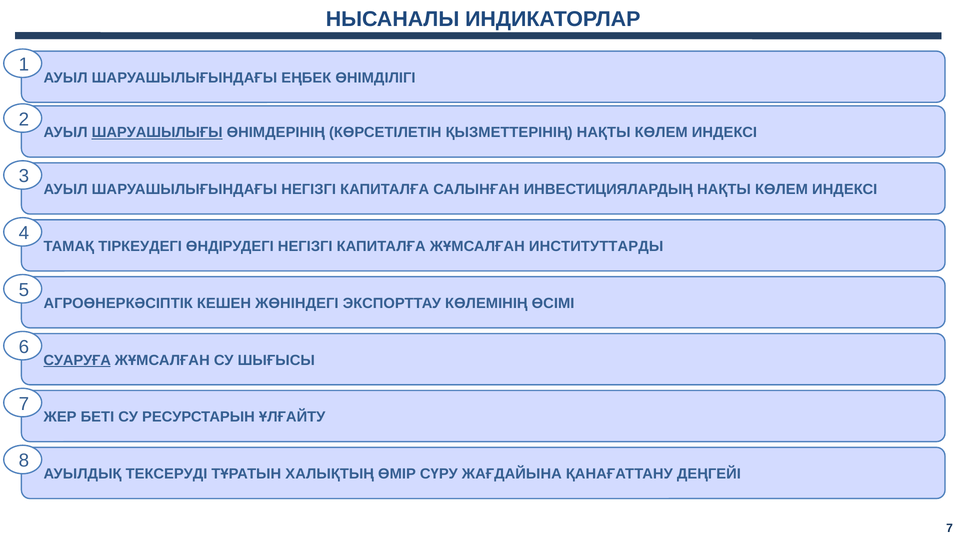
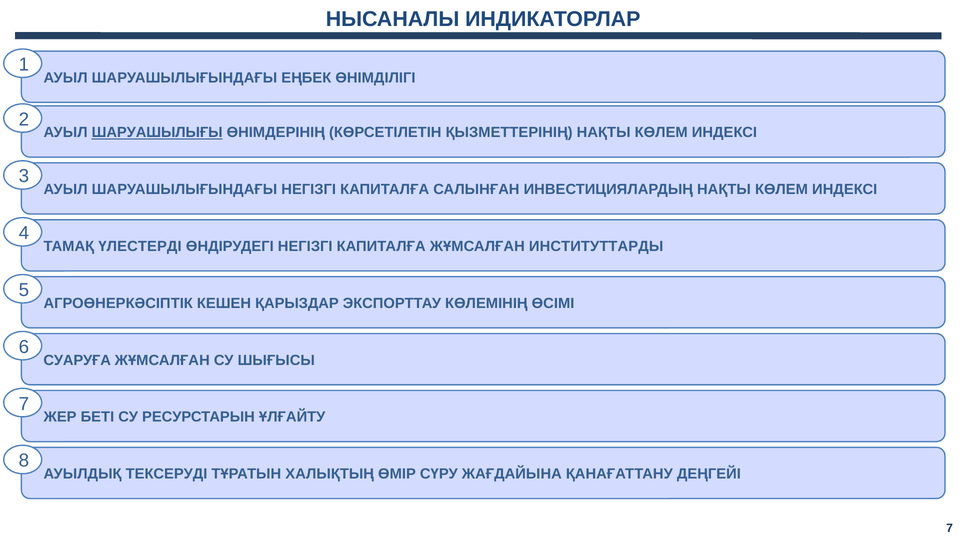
ТІРКЕУДЕГІ: ТІРКЕУДЕГІ -> ҮЛЕСТЕРДІ
ЖӨНІНДЕГІ: ЖӨНІНДЕГІ -> ҚАРЫЗДАР
СУАРУҒА underline: present -> none
